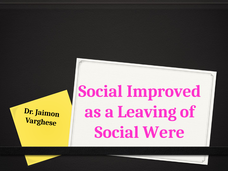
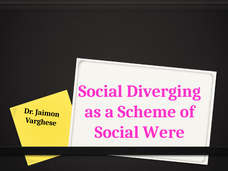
Improved: Improved -> Diverging
Leaving: Leaving -> Scheme
